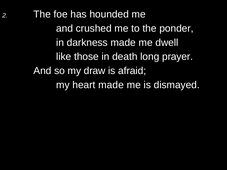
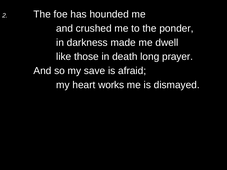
draw: draw -> save
heart made: made -> works
